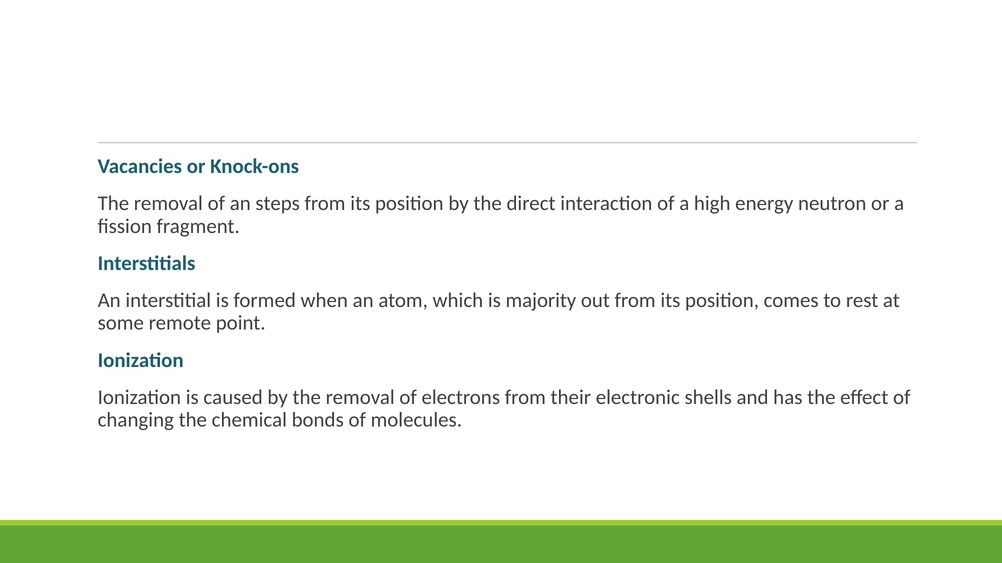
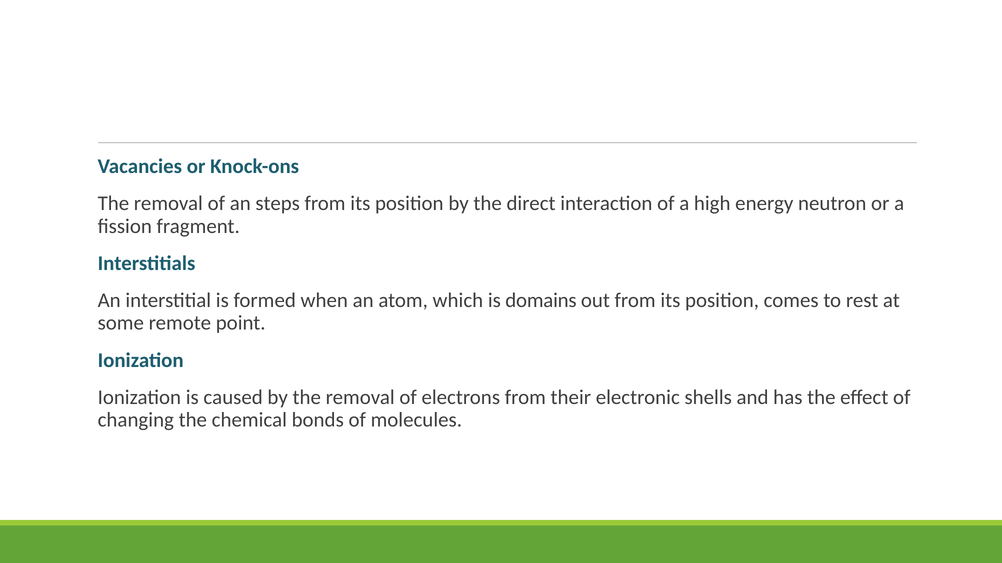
majority: majority -> domains
